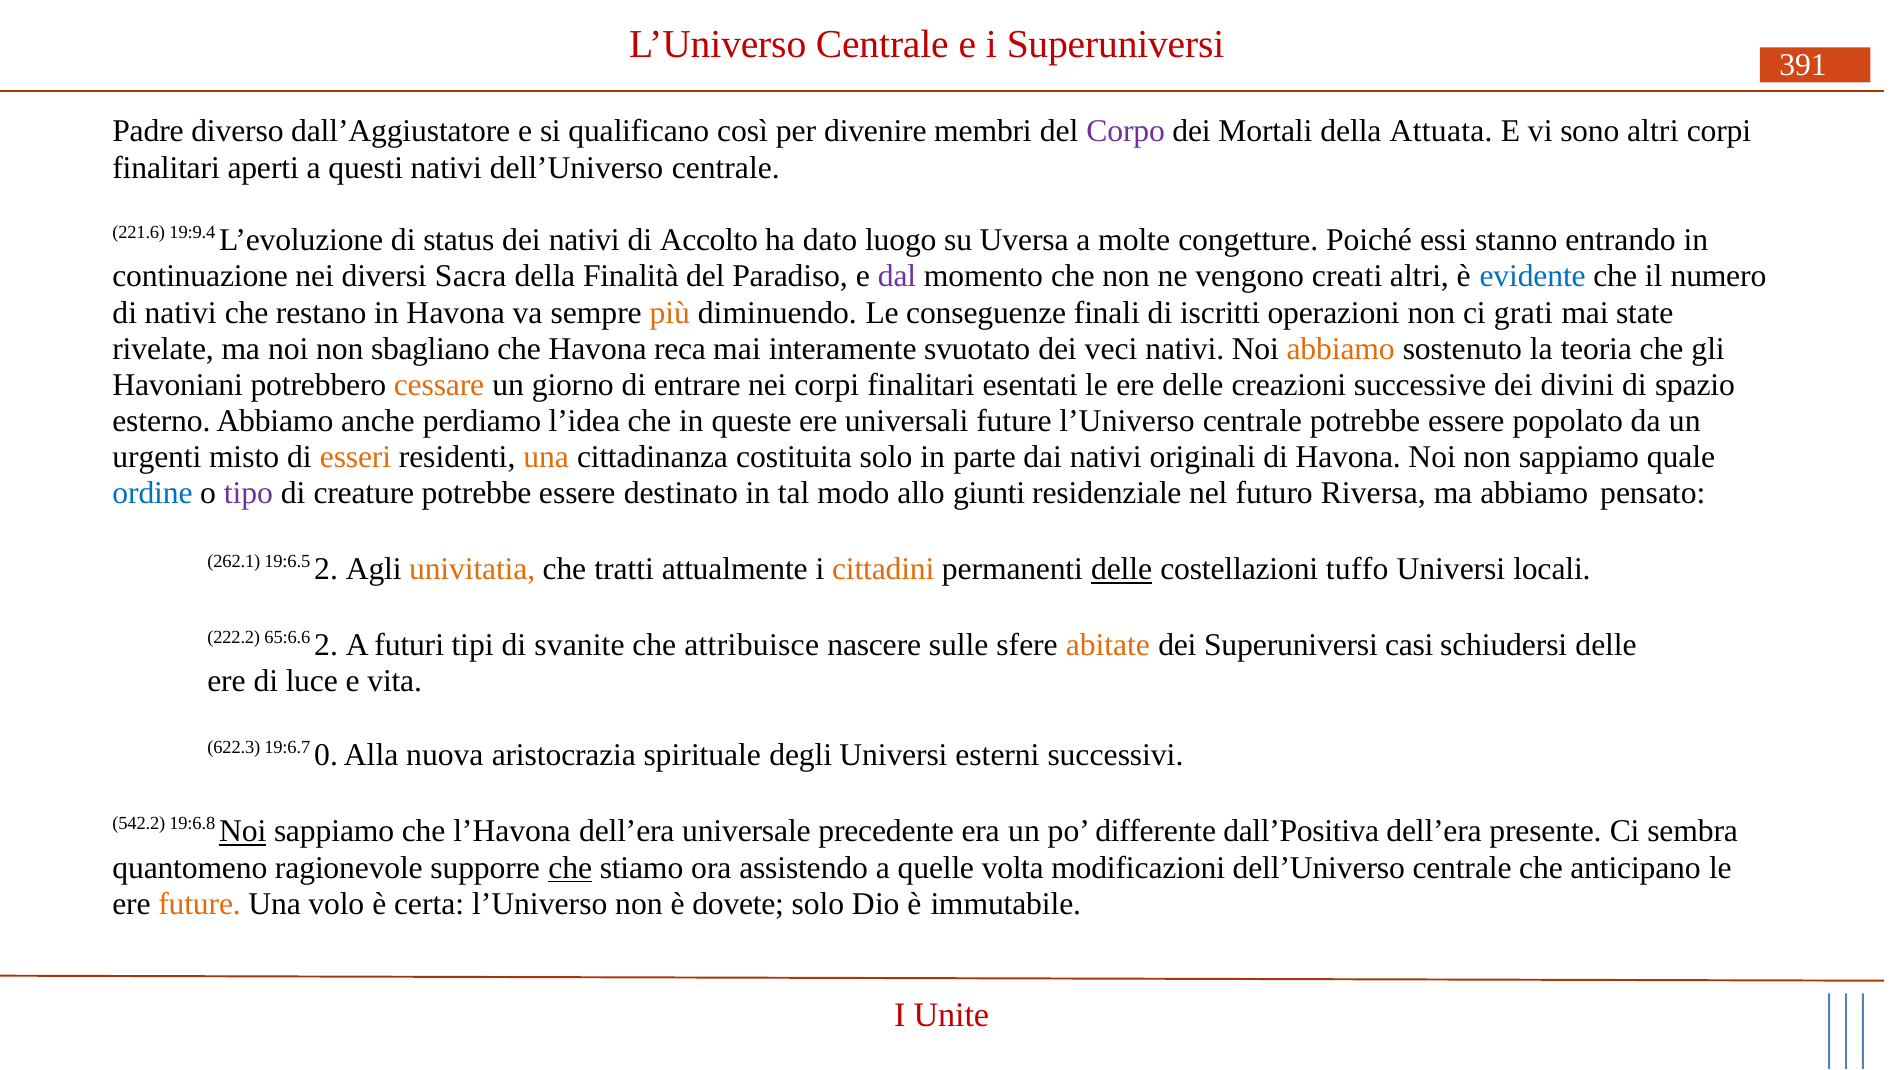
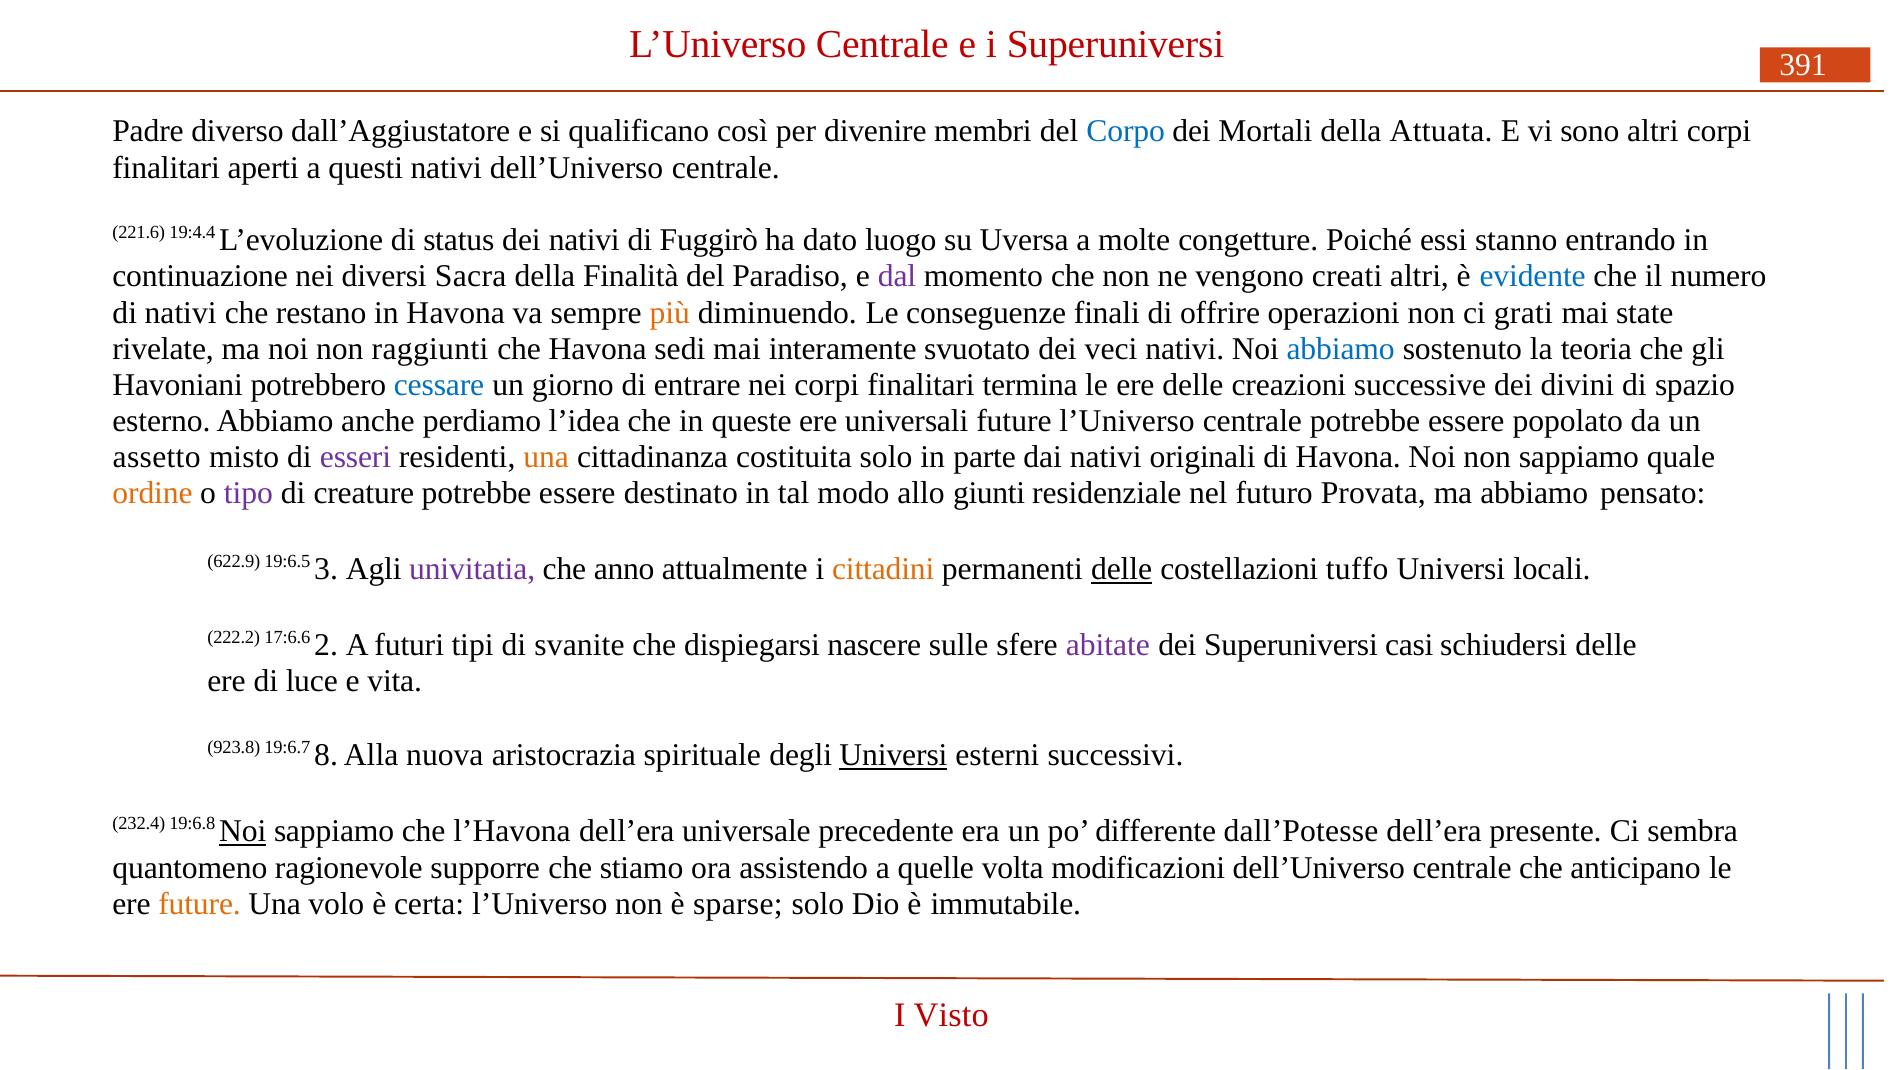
Corpo colour: purple -> blue
19:9.4: 19:9.4 -> 19:4.4
Accolto: Accolto -> Fuggirò
iscritti: iscritti -> offrire
sbagliano: sbagliano -> raggiunti
reca: reca -> sedi
abbiamo at (1341, 349) colour: orange -> blue
cessare colour: orange -> blue
esentati: esentati -> termina
urgenti: urgenti -> assetto
esseri colour: orange -> purple
ordine colour: blue -> orange
Riversa: Riversa -> Provata
262.1: 262.1 -> 622.9
19:6.5 2: 2 -> 3
univitatia colour: orange -> purple
tratti: tratti -> anno
65:6.6: 65:6.6 -> 17:6.6
attribuisce: attribuisce -> dispiegarsi
abitate colour: orange -> purple
622.3: 622.3 -> 923.8
0: 0 -> 8
Universi at (893, 755) underline: none -> present
542.2: 542.2 -> 232.4
dall’Positiva: dall’Positiva -> dall’Potesse
che at (570, 868) underline: present -> none
dovete: dovete -> sparse
Unite: Unite -> Visto
